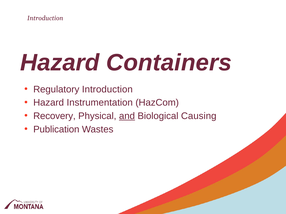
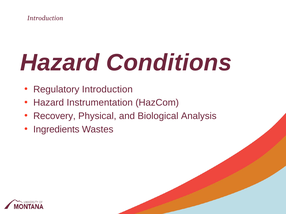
Containers: Containers -> Conditions
and underline: present -> none
Causing: Causing -> Analysis
Publication: Publication -> Ingredients
